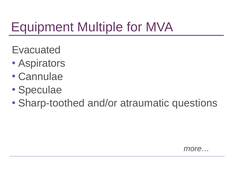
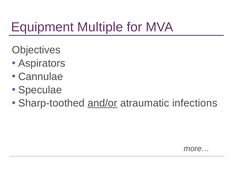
Evacuated: Evacuated -> Objectives
and/or underline: none -> present
questions: questions -> infections
